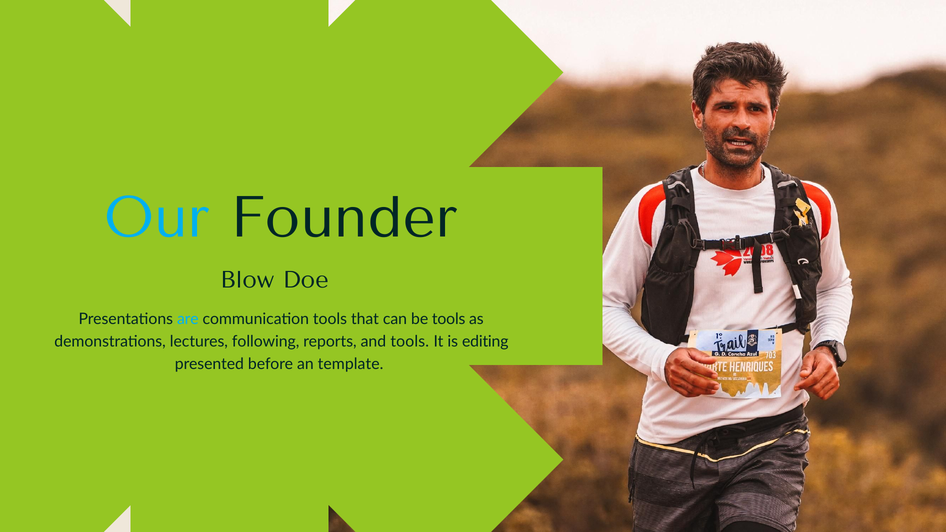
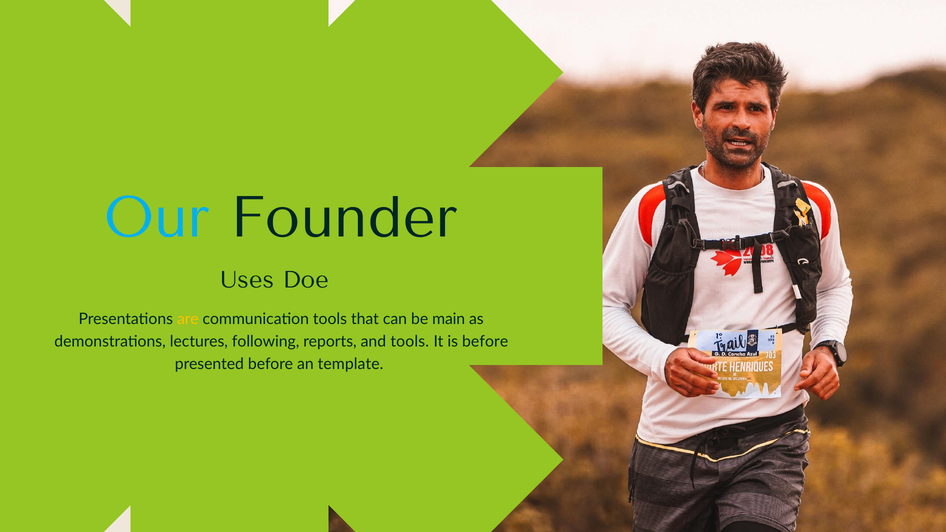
Blow: Blow -> Uses
are colour: light blue -> yellow
be tools: tools -> main
is editing: editing -> before
